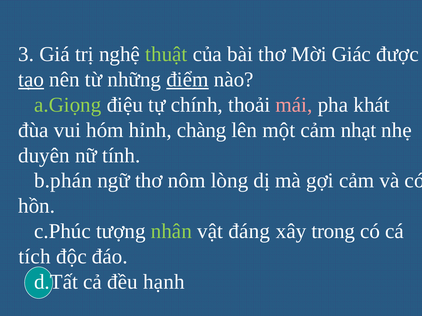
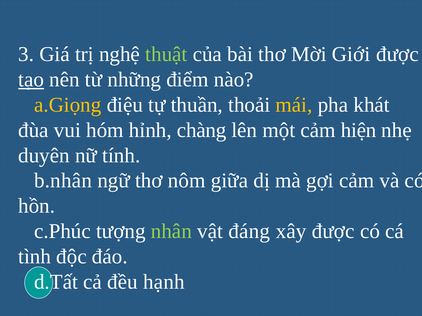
Giác: Giác -> Giới
điểm underline: present -> none
a.Giọng colour: light green -> yellow
chính: chính -> thuần
mái colour: pink -> yellow
nhạt: nhạt -> hiện
b.phán: b.phán -> b.nhân
lòng: lòng -> giữa
xây trong: trong -> được
tích: tích -> tình
